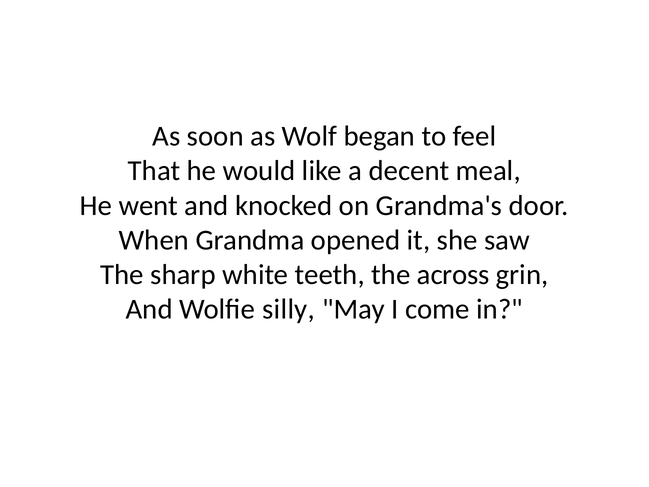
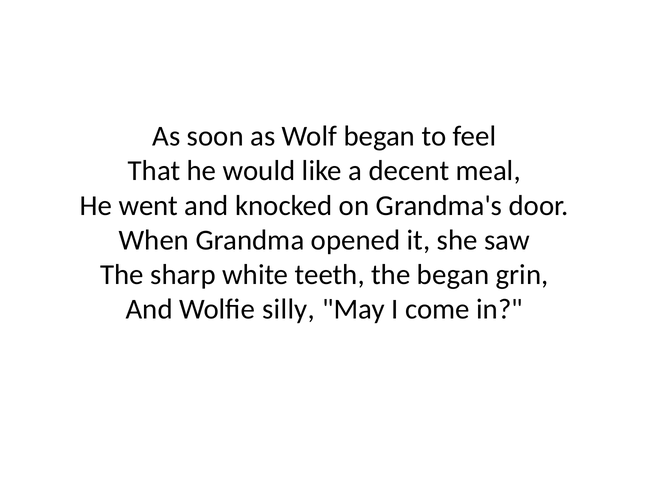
the across: across -> began
